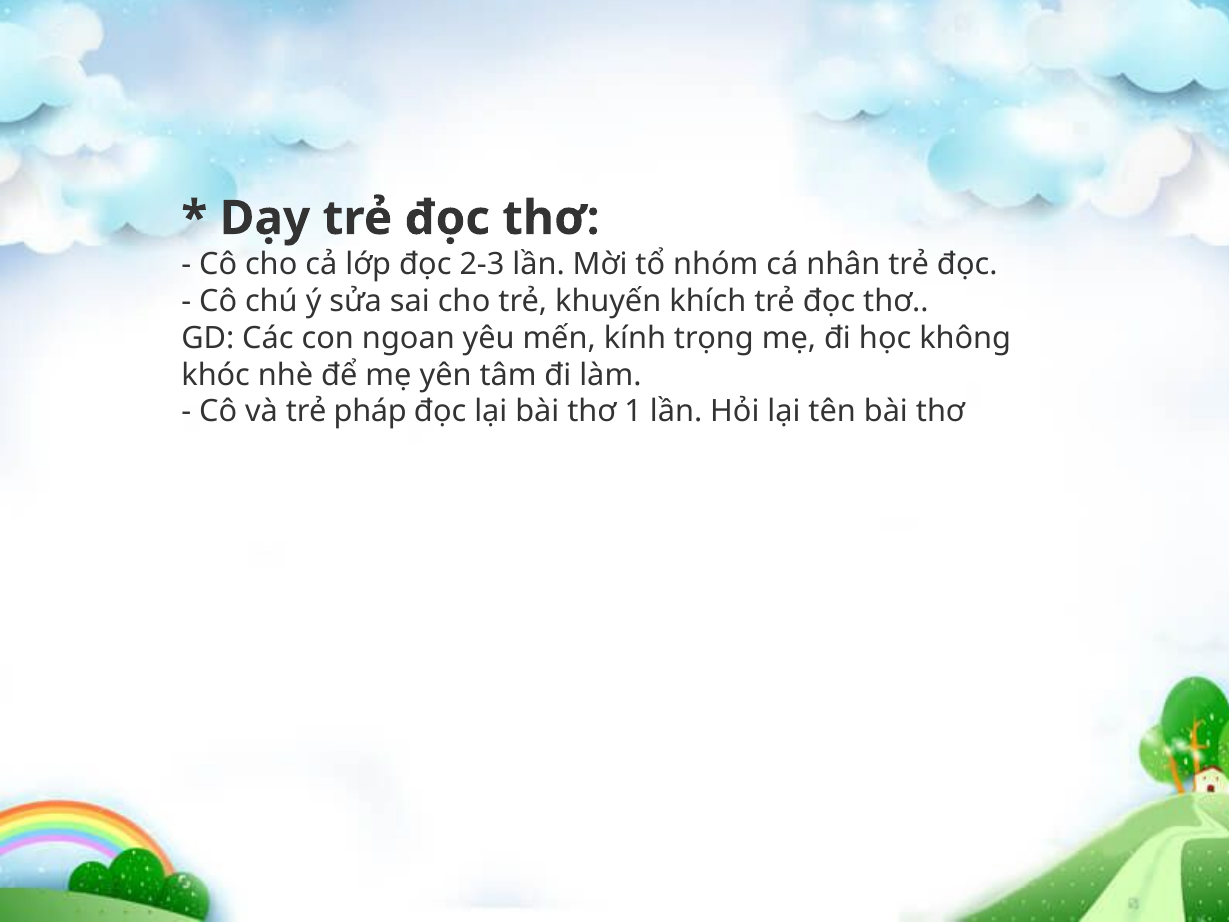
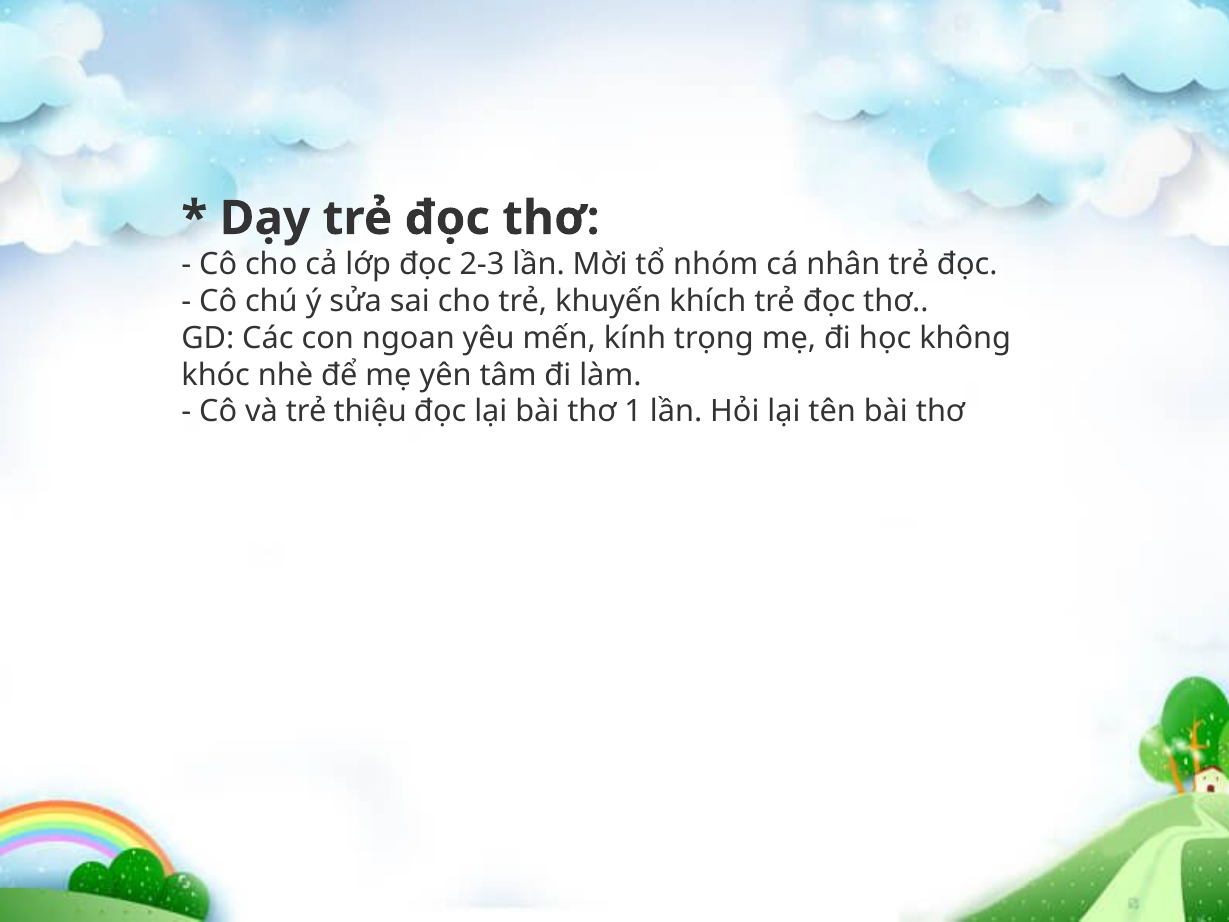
pháp: pháp -> thiệu
